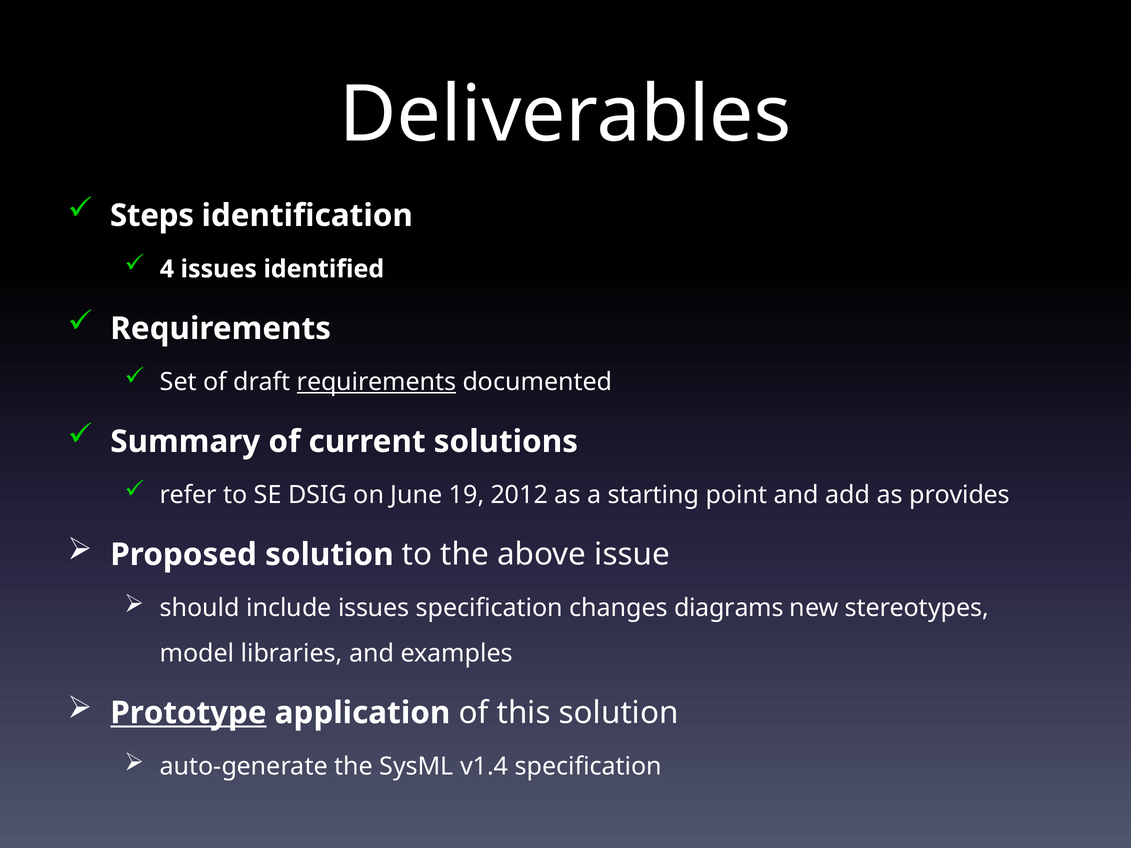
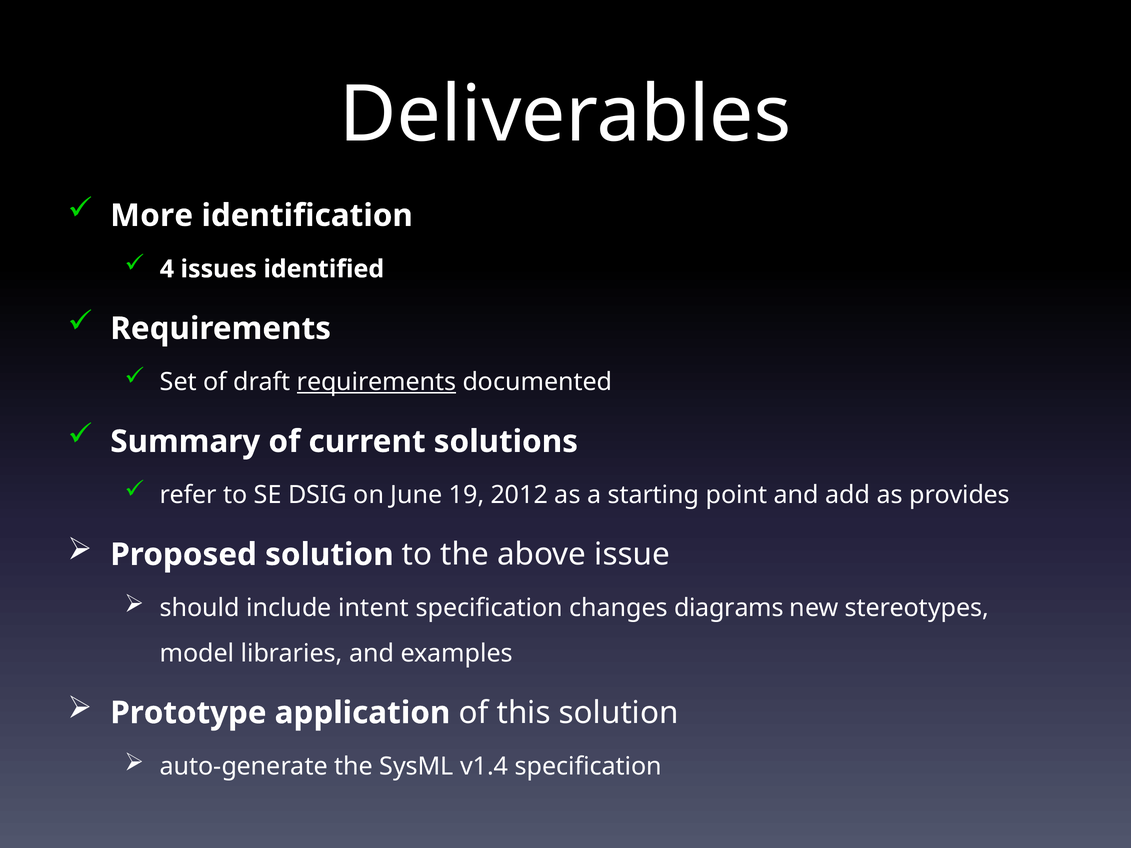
Steps: Steps -> More
include issues: issues -> intent
Prototype underline: present -> none
